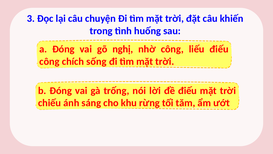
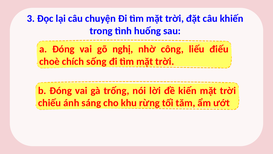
công at (49, 61): công -> choè
đề điếu: điếu -> kiến
